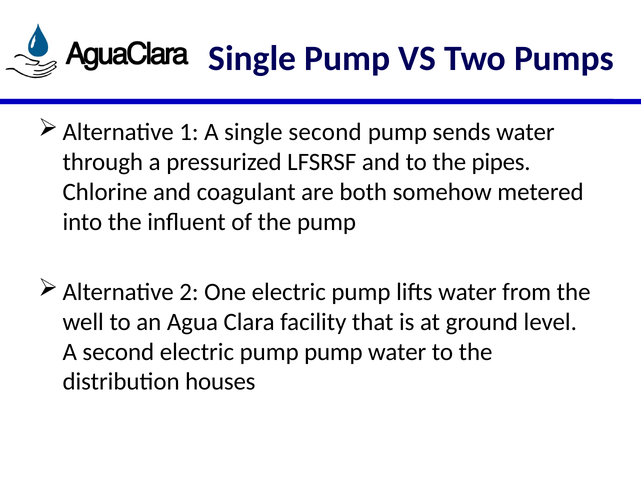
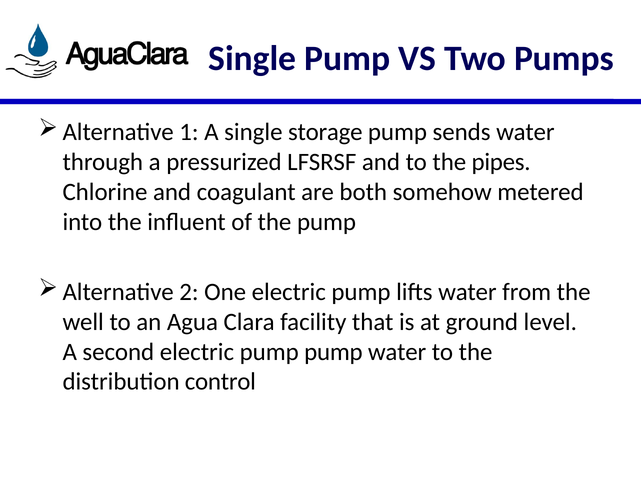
single second: second -> storage
houses: houses -> control
